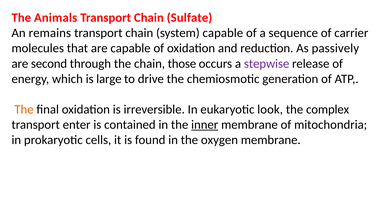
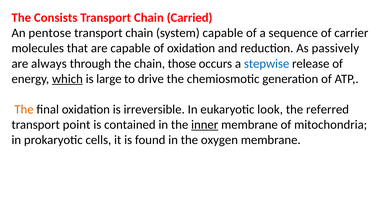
Animals: Animals -> Consists
Sulfate: Sulfate -> Carried
remains: remains -> pentose
second: second -> always
stepwise colour: purple -> blue
which underline: none -> present
complex: complex -> referred
enter: enter -> point
